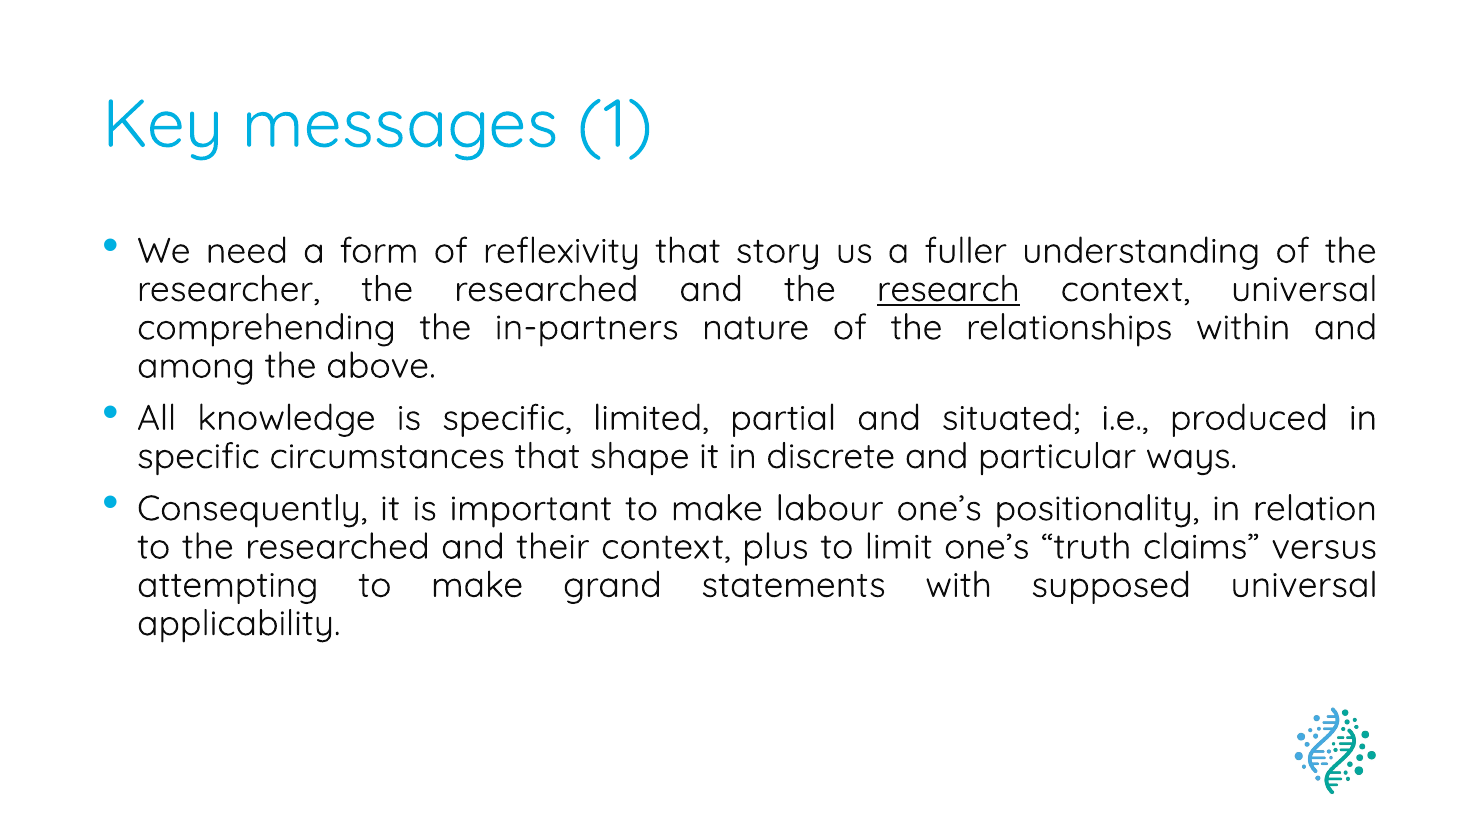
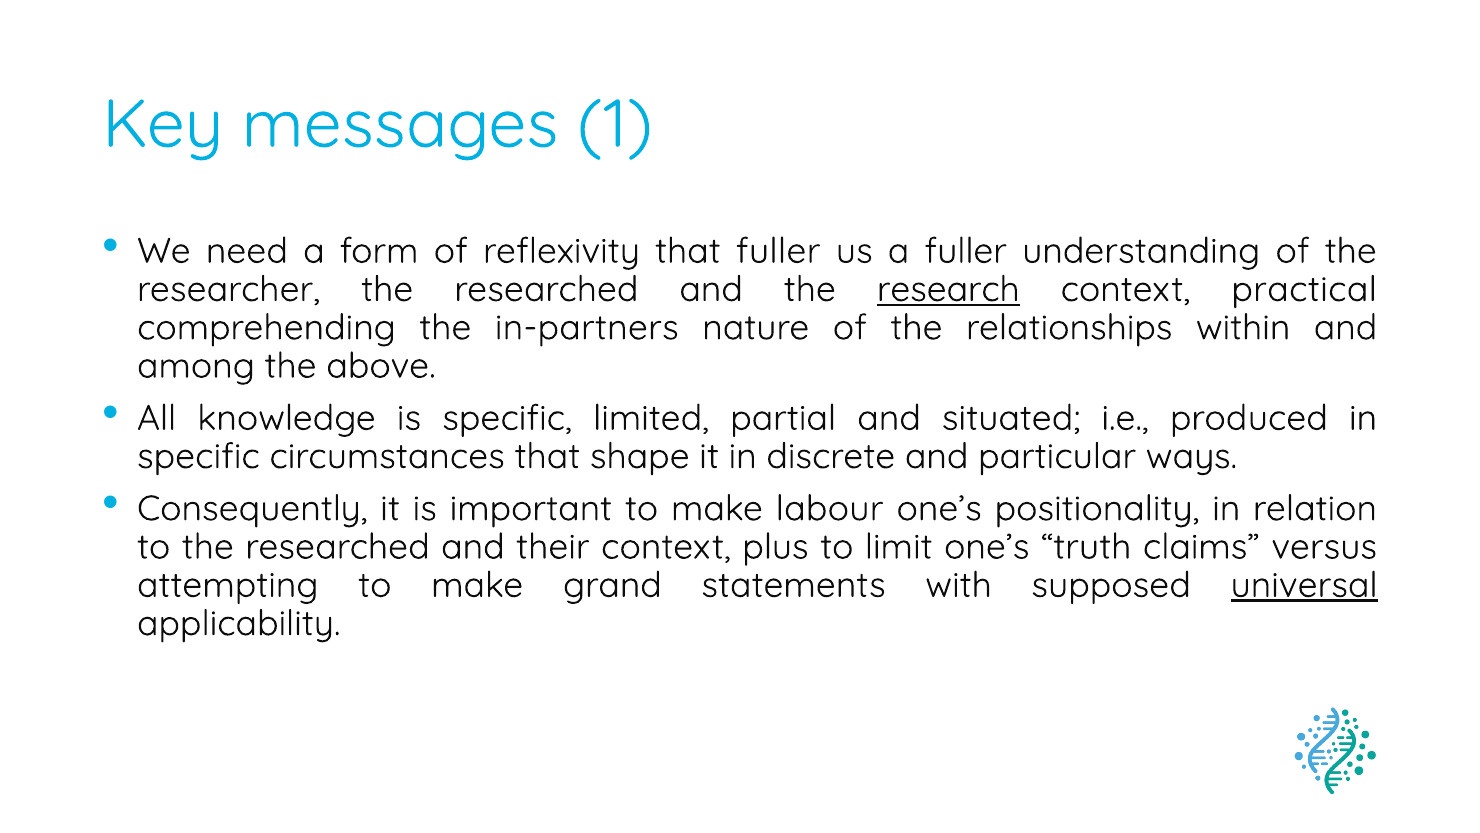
that story: story -> fuller
context universal: universal -> practical
universal at (1304, 585) underline: none -> present
